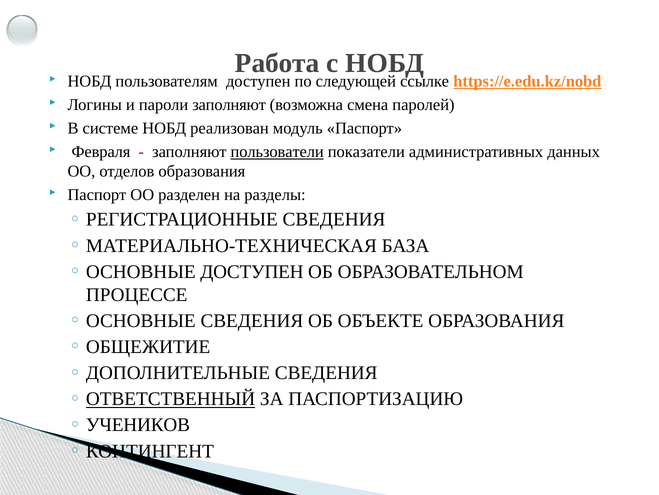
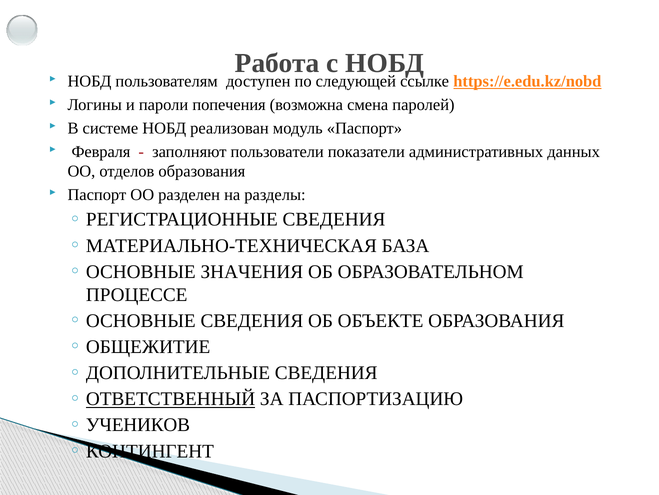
пароли заполняют: заполняют -> попечения
пользователи underline: present -> none
ОСНОВНЫЕ ДОСТУПЕН: ДОСТУПЕН -> ЗНАЧЕНИЯ
